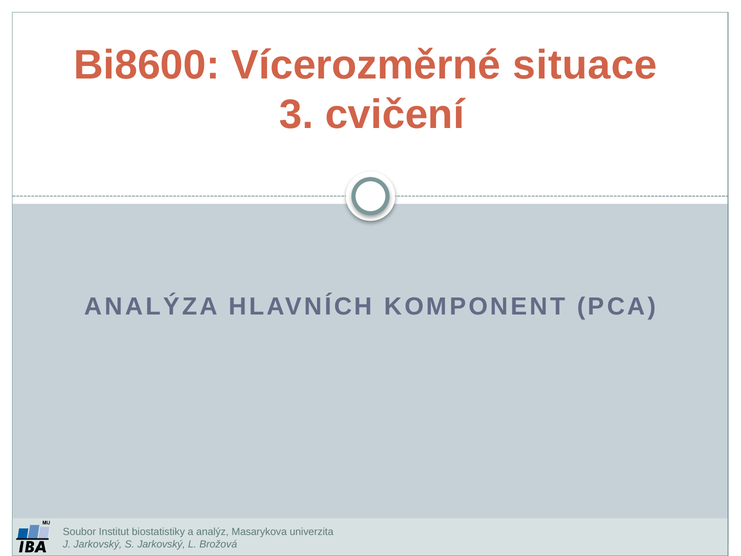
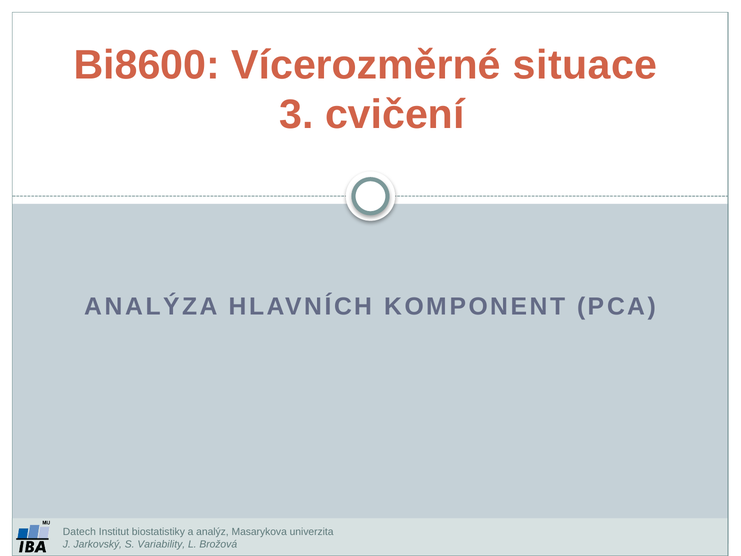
Soubor: Soubor -> Datech
S Jarkovský: Jarkovský -> Variability
